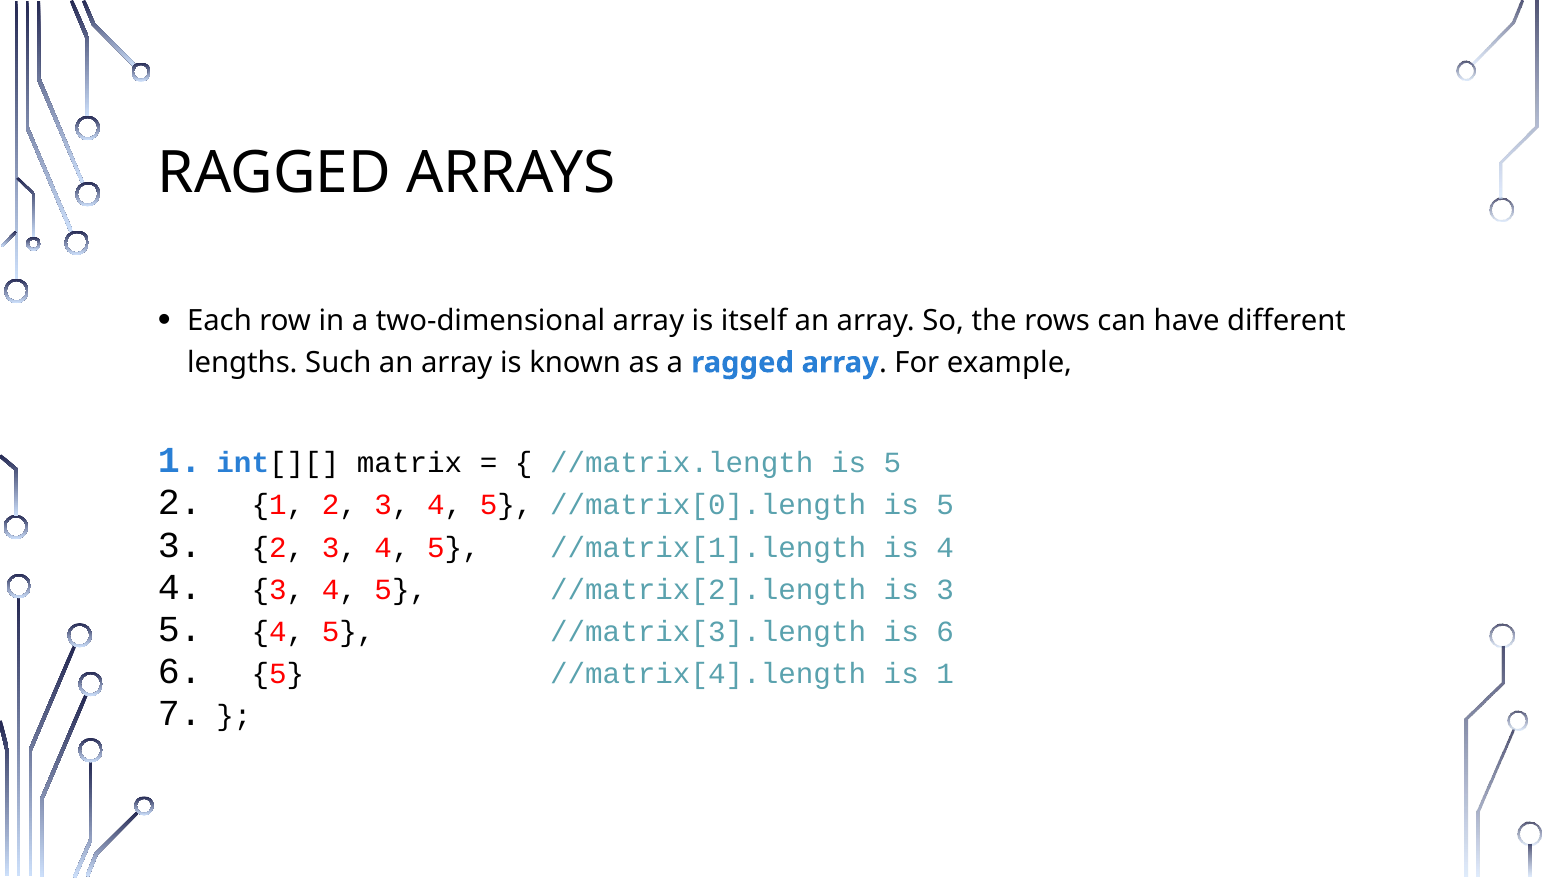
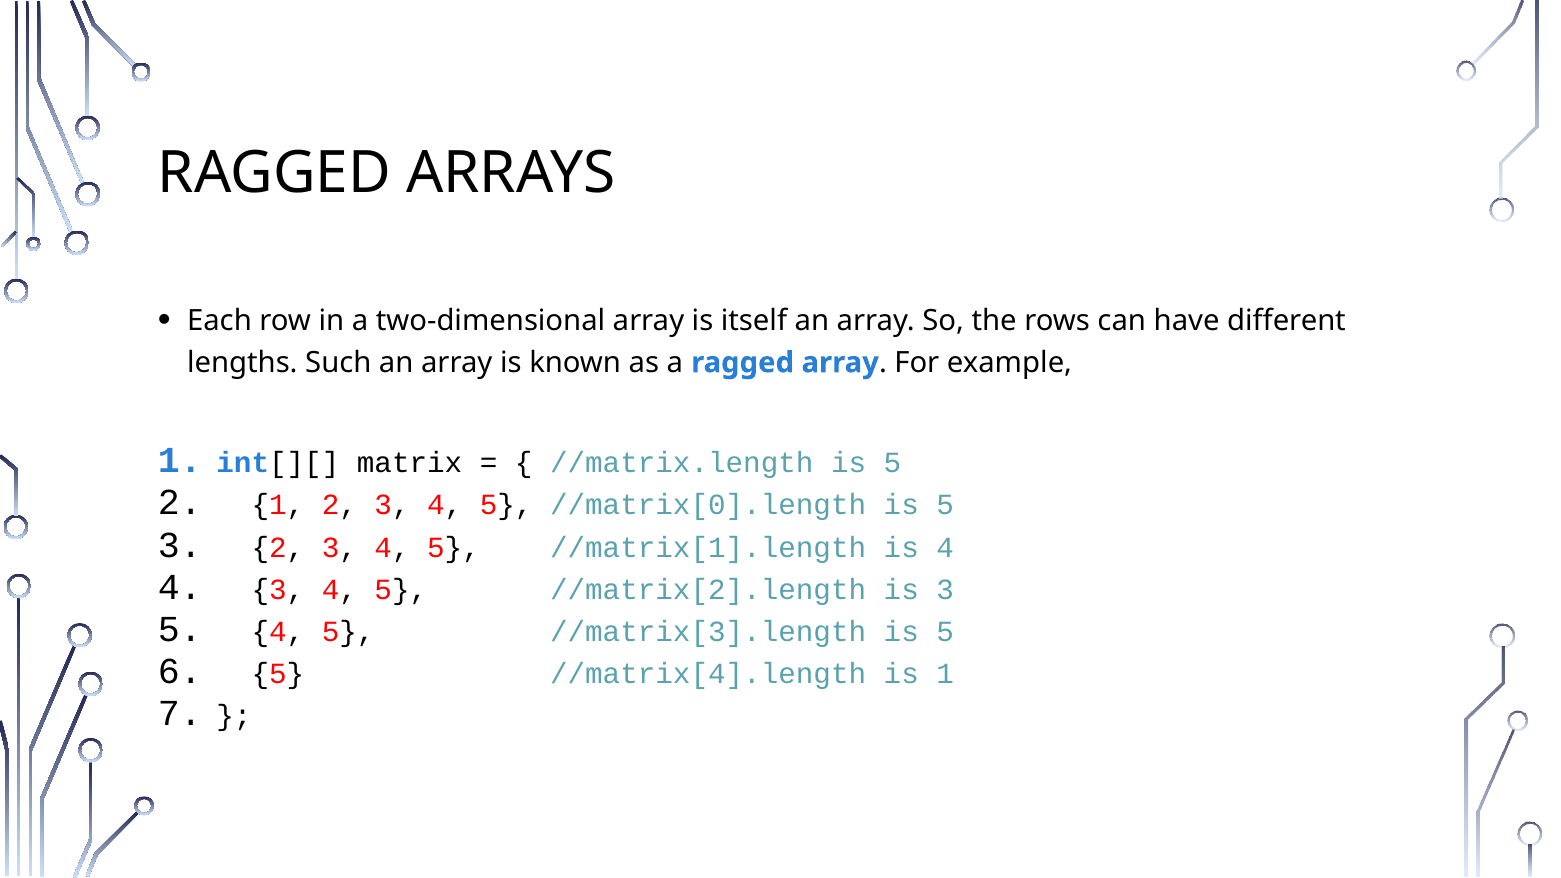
//matrix[3].length is 6: 6 -> 5
